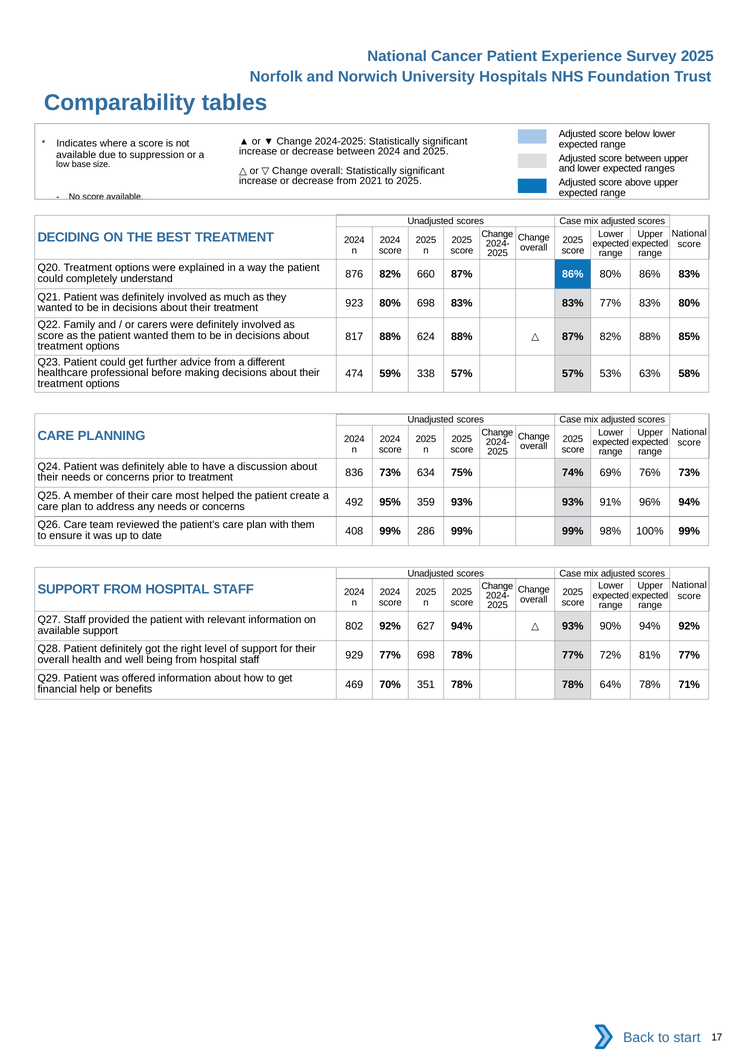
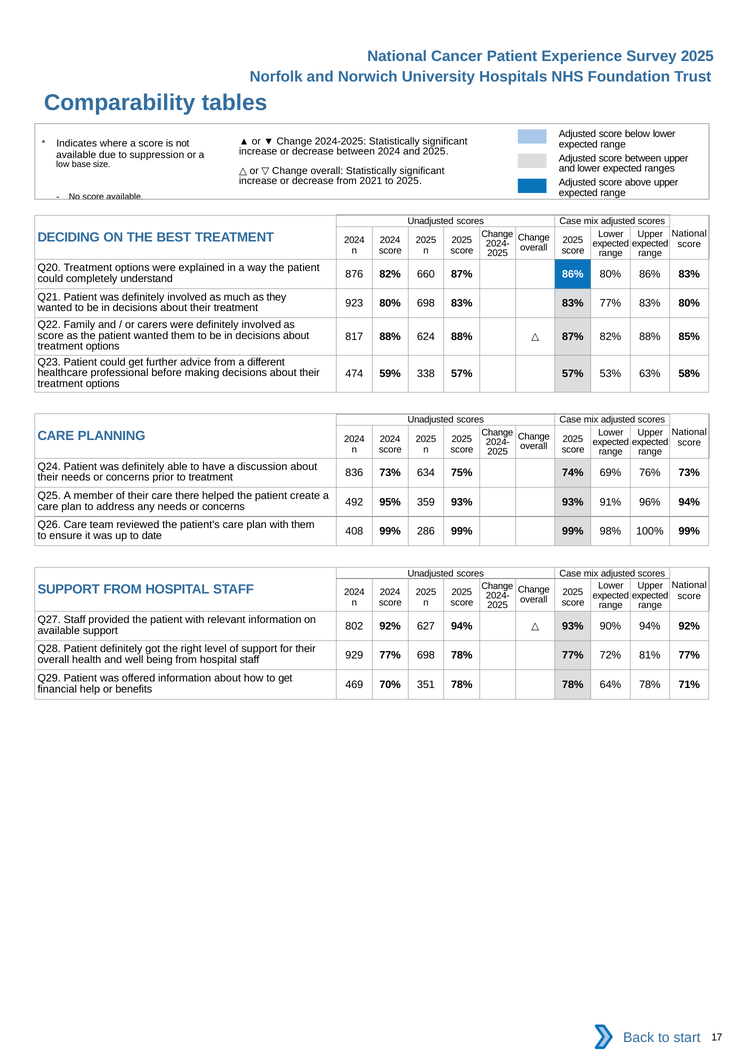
most: most -> there
